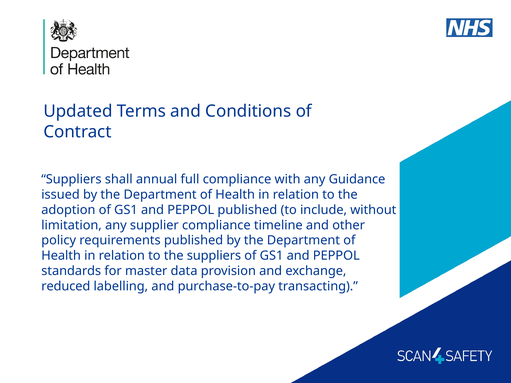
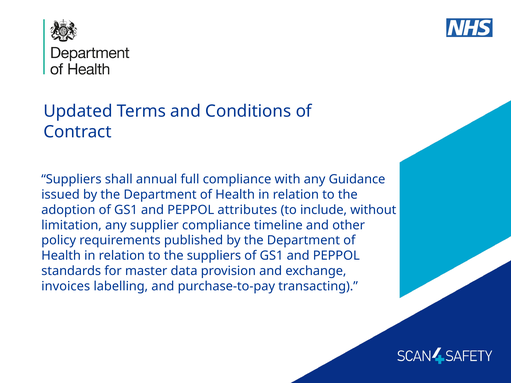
PEPPOL published: published -> attributes
reduced: reduced -> invoices
